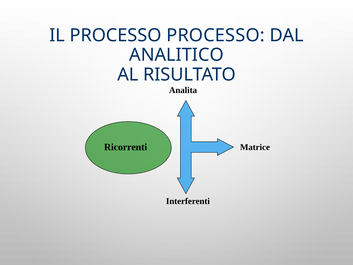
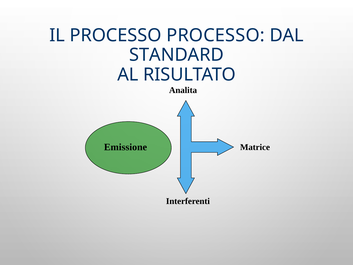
ANALITICO: ANALITICO -> STANDARD
Ricorrenti: Ricorrenti -> Emissione
